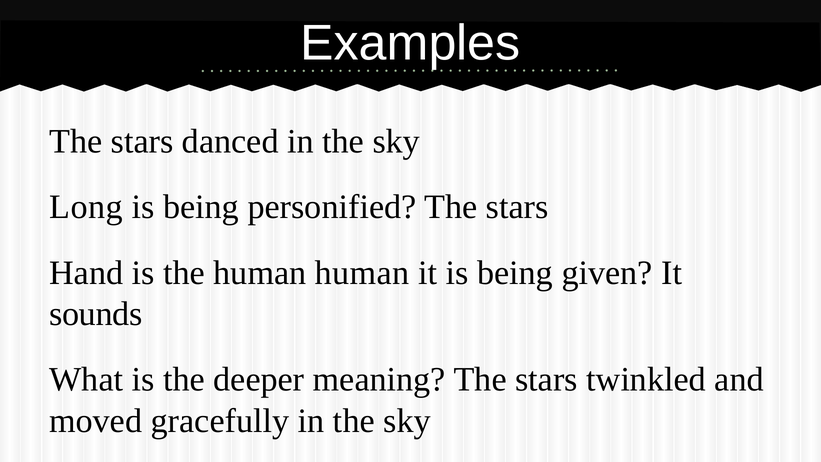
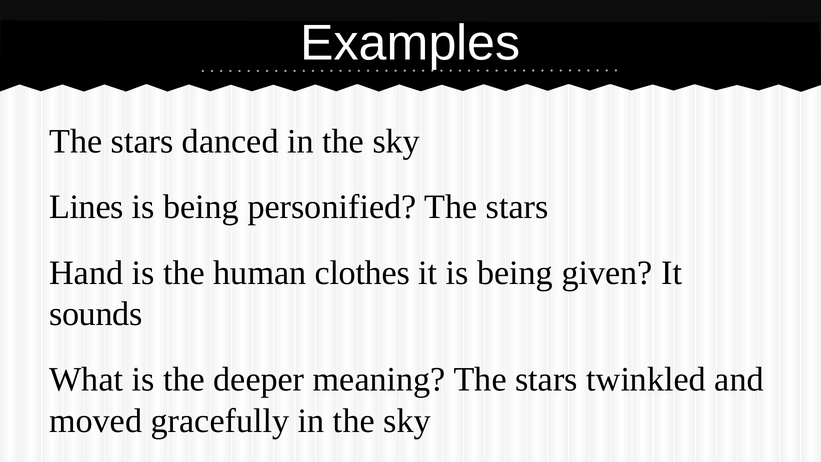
Long: Long -> Lines
human human: human -> clothes
